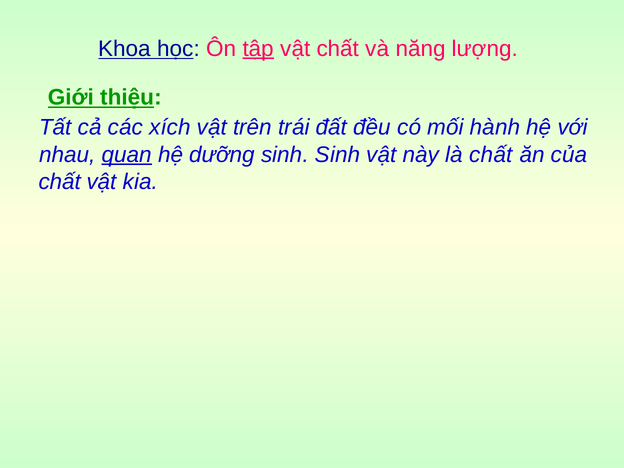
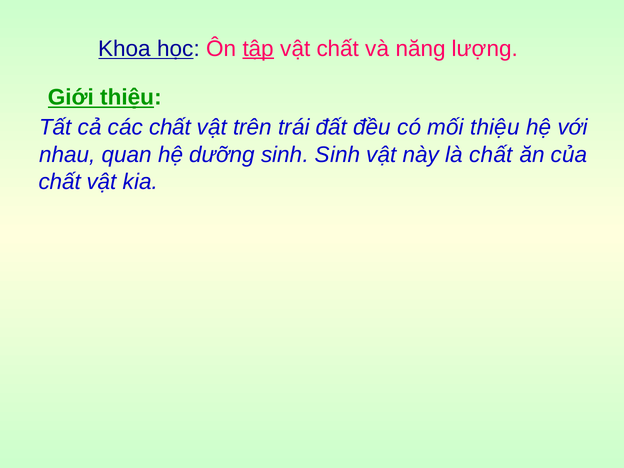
các xích: xích -> chất
mối hành: hành -> thiệu
quan underline: present -> none
